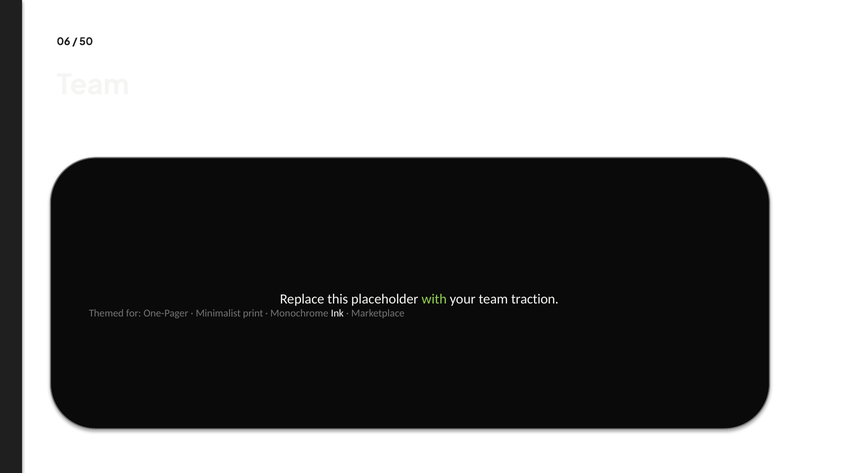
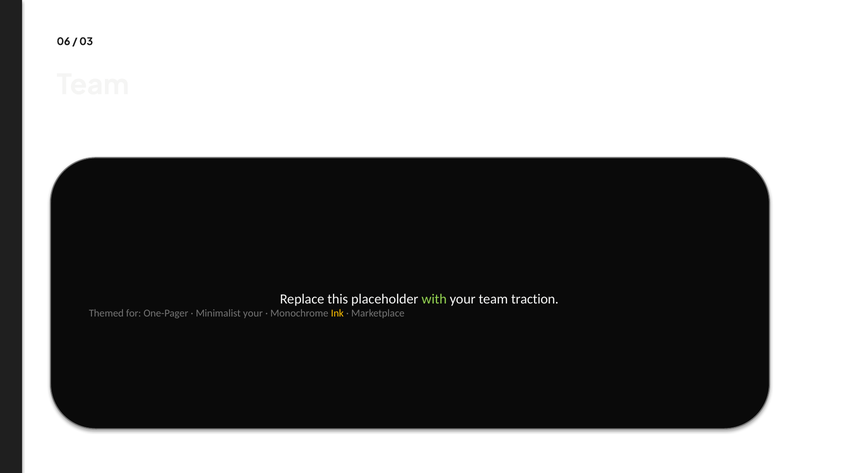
50: 50 -> 03
Minimalist print: print -> your
Ink colour: white -> yellow
